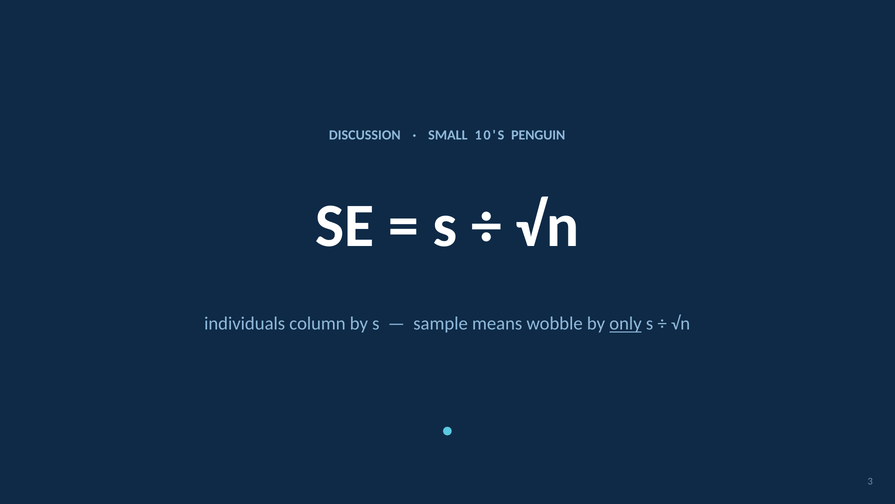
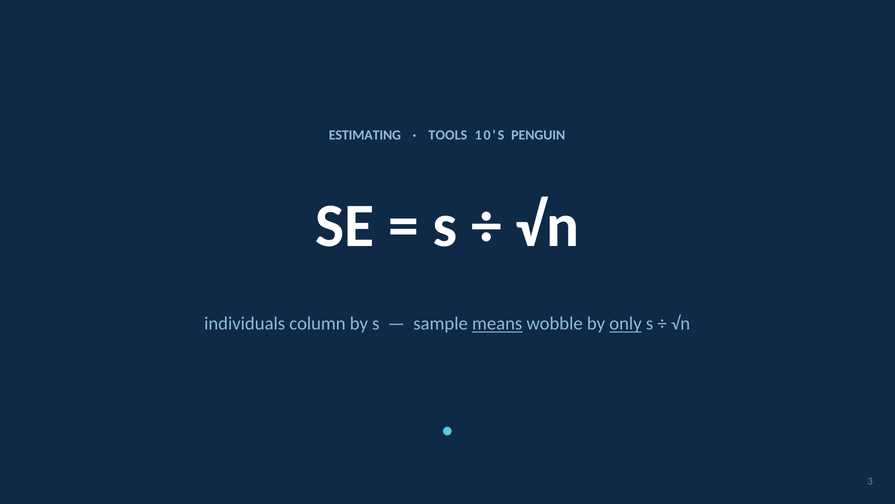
DISCUSSION: DISCUSSION -> ESTIMATING
SMALL: SMALL -> TOOLS
means underline: none -> present
